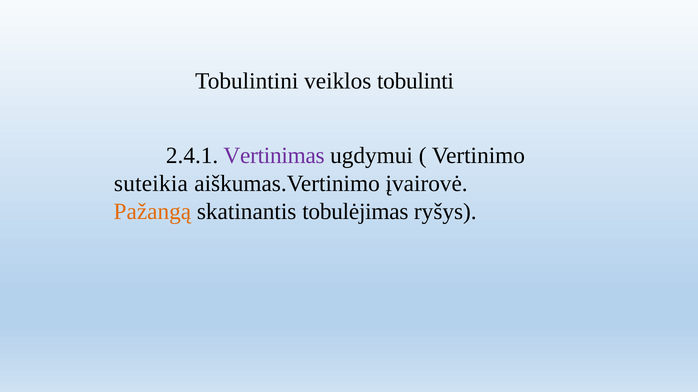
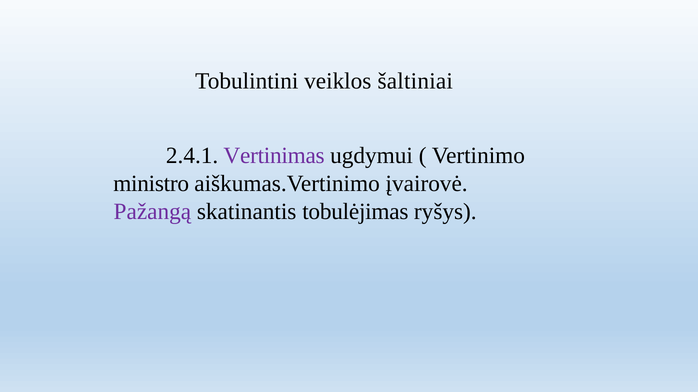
tobulinti: tobulinti -> šaltiniai
suteikia: suteikia -> ministro
Pažangą colour: orange -> purple
